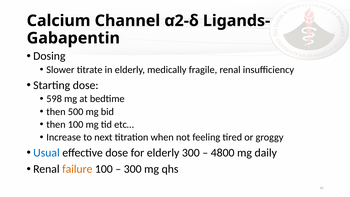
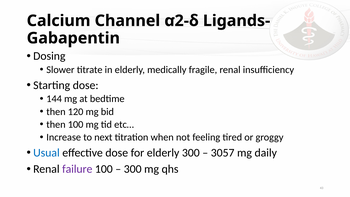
598: 598 -> 144
500: 500 -> 120
4800: 4800 -> 3057
failure colour: orange -> purple
